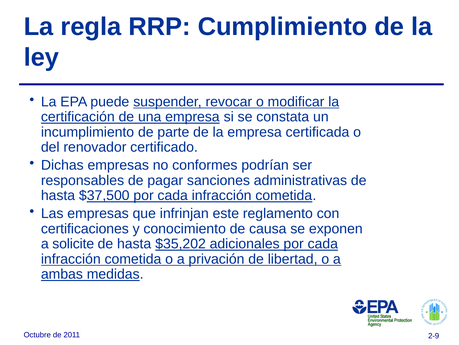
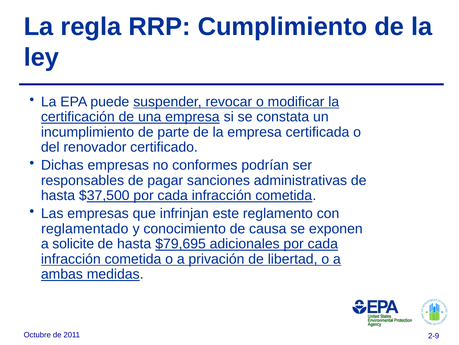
certificaciones: certificaciones -> reglamentado
$35,202: $35,202 -> $79,695
